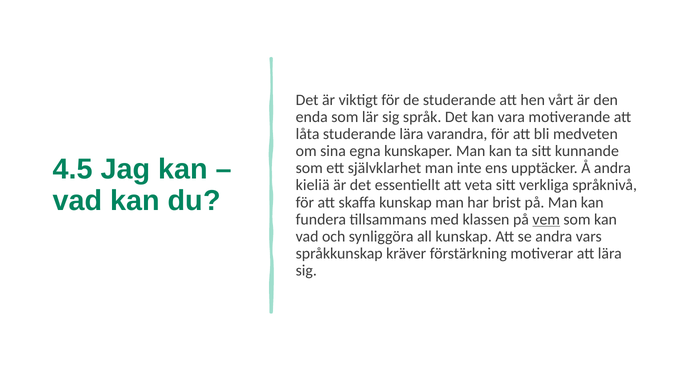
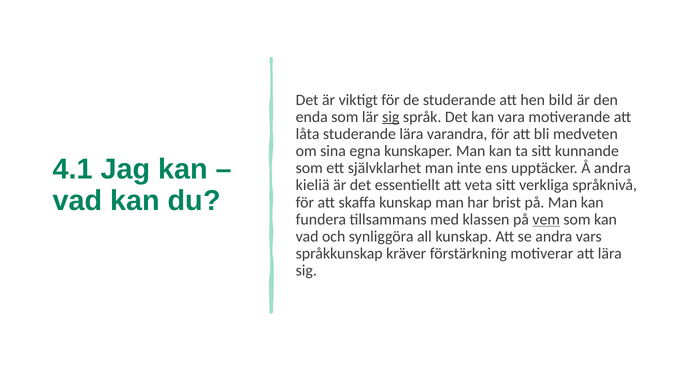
vårt: vårt -> bild
sig at (391, 117) underline: none -> present
4.5: 4.5 -> 4.1
